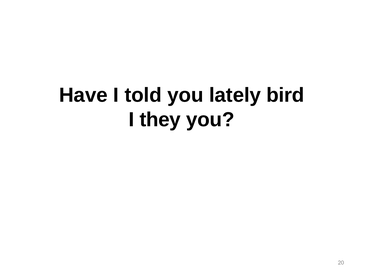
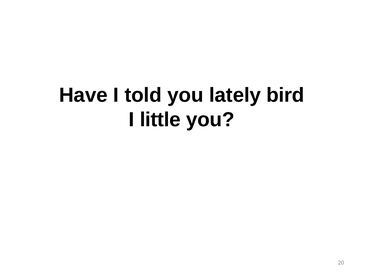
they: they -> little
